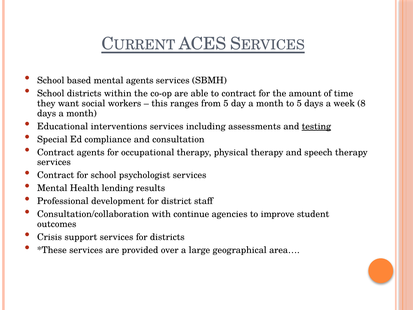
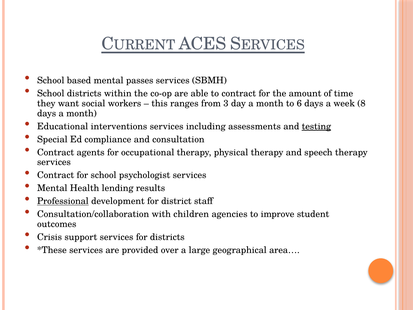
mental agents: agents -> passes
from 5: 5 -> 3
to 5: 5 -> 6
Professional underline: none -> present
continue: continue -> children
